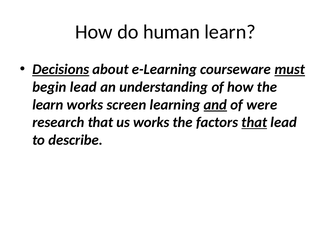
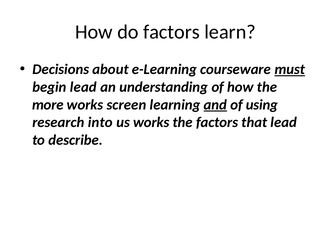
do human: human -> factors
Decisions underline: present -> none
learn at (48, 105): learn -> more
were: were -> using
research that: that -> into
that at (254, 122) underline: present -> none
